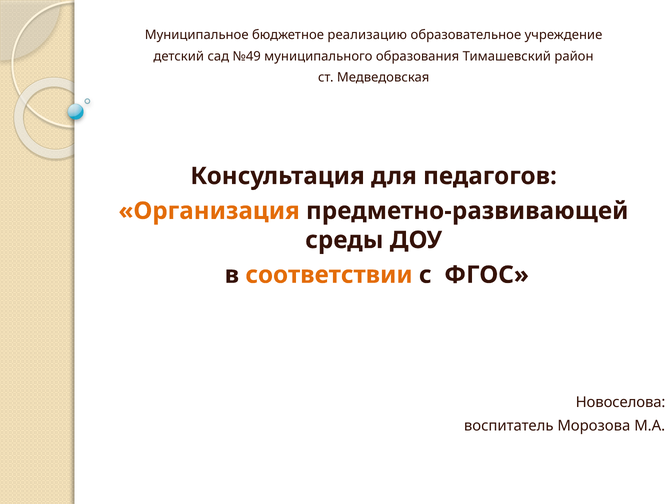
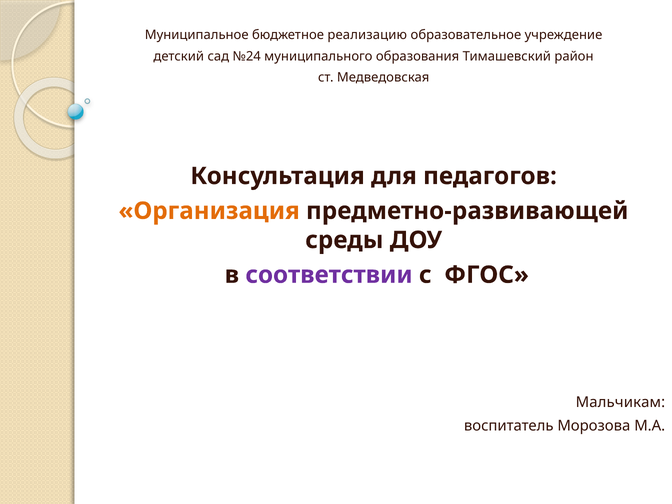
№49: №49 -> №24
соответствии colour: orange -> purple
Новоселова: Новоселова -> Мальчикам
